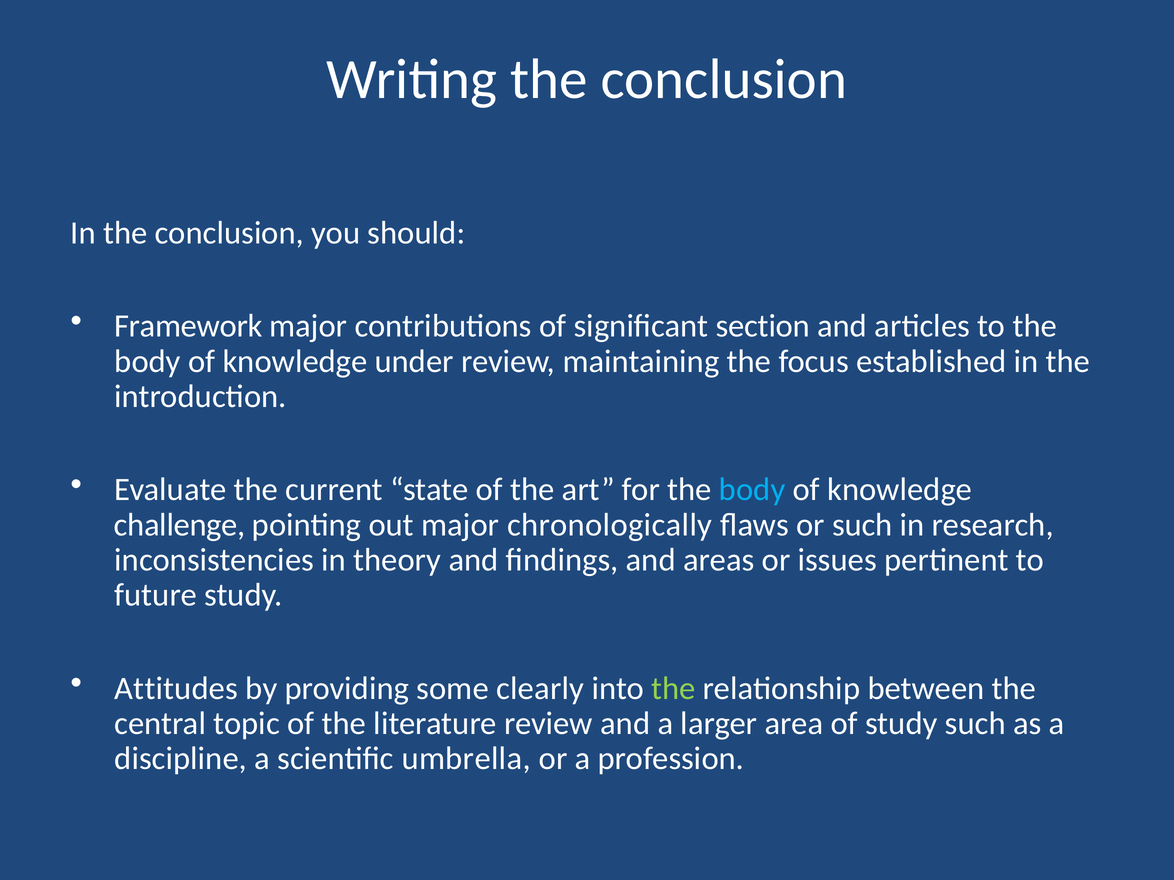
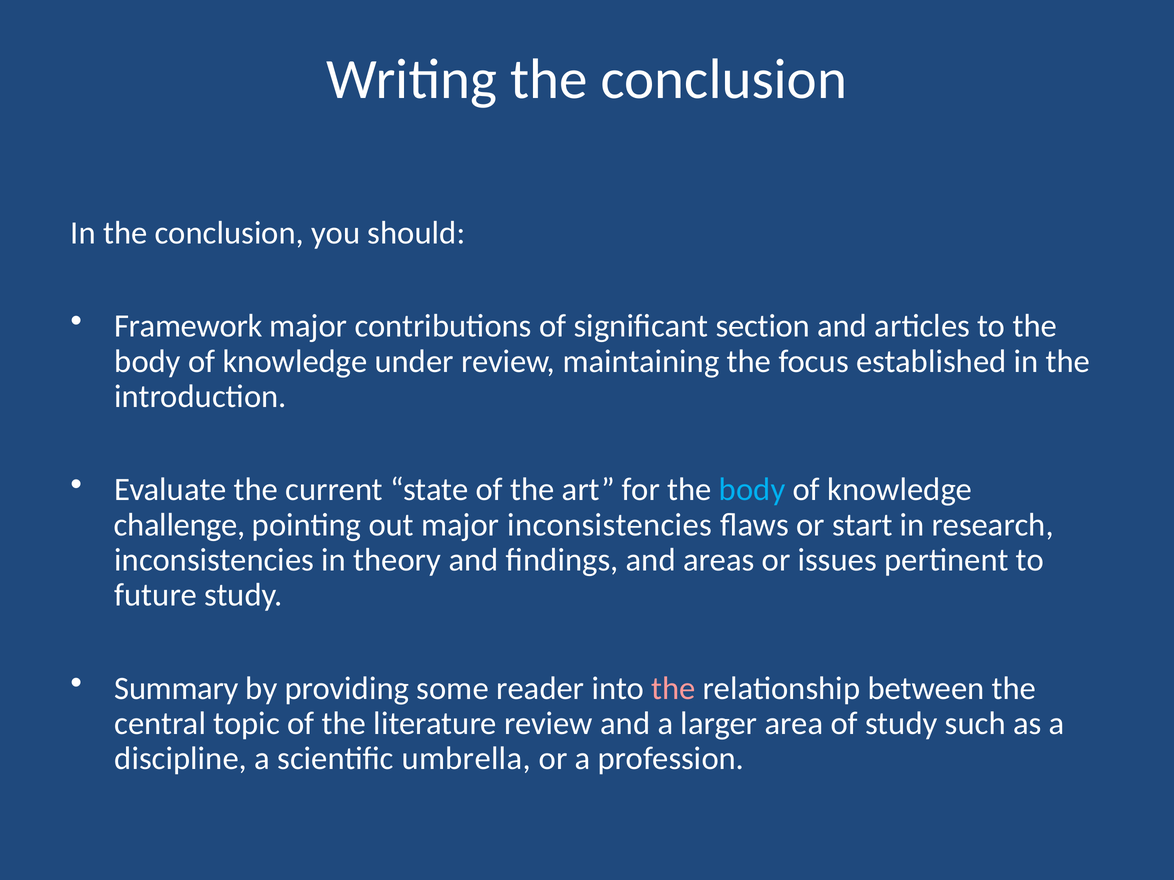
major chronologically: chronologically -> inconsistencies
or such: such -> start
Attitudes: Attitudes -> Summary
clearly: clearly -> reader
the at (673, 689) colour: light green -> pink
